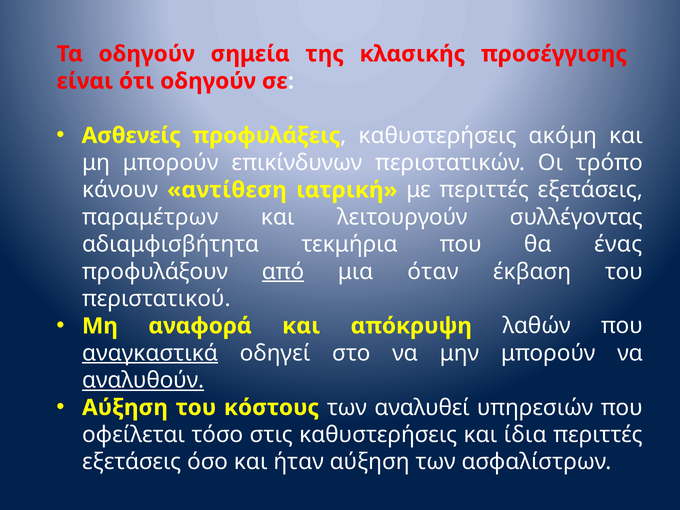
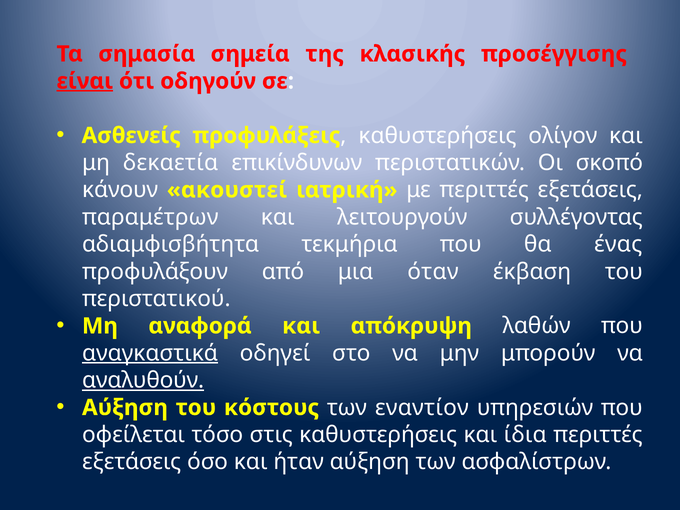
Τα οδηγούν: οδηγούν -> σημασία
είναι underline: none -> present
ακόμη: ακόμη -> ολίγον
μη μπορούν: μπορούν -> δεκαετία
τρόπο: τρόπο -> σκοπό
αντίθεση: αντίθεση -> ακουστεί
από underline: present -> none
αναλυθεί: αναλυθεί -> εναντίον
